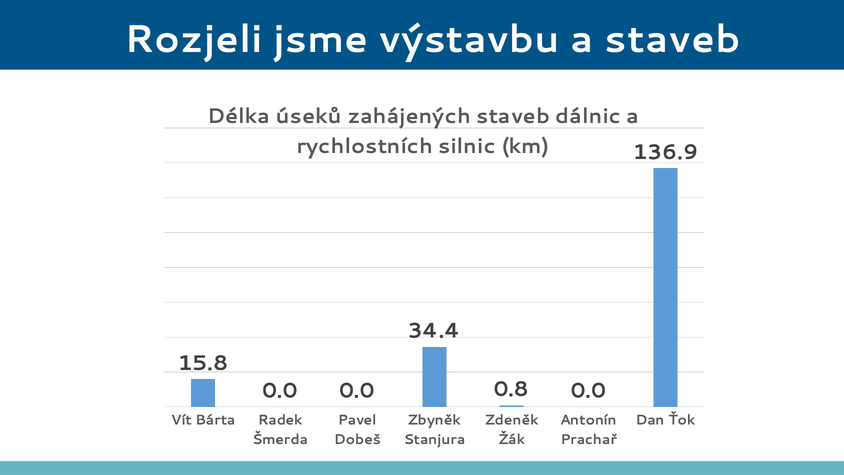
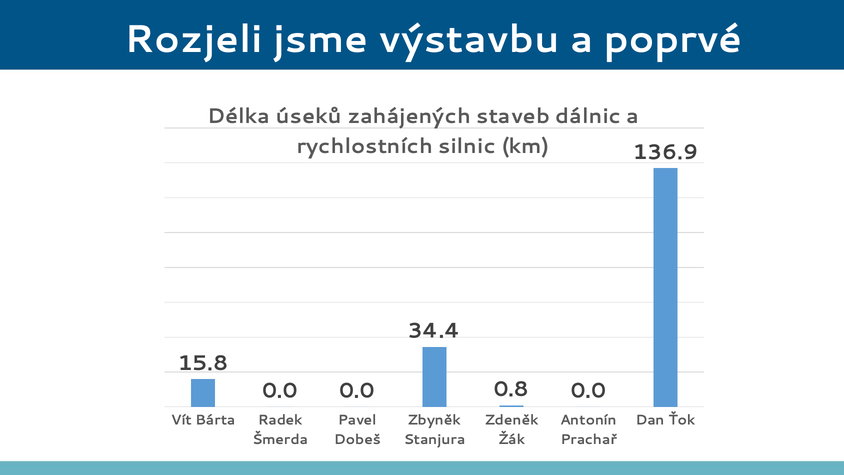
a staveb: staveb -> poprvé
